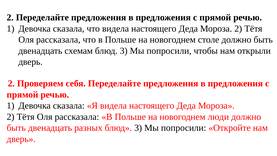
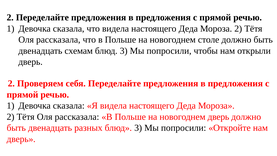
новогоднем люди: люди -> дверь
